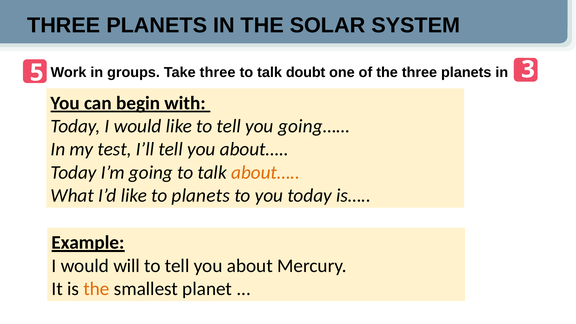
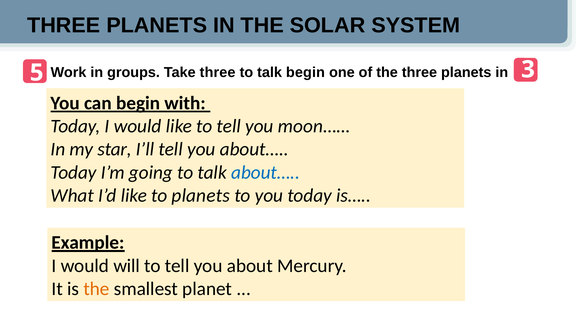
talk doubt: doubt -> begin
going……: going…… -> moon……
test: test -> star
about… at (266, 172) colour: orange -> blue
